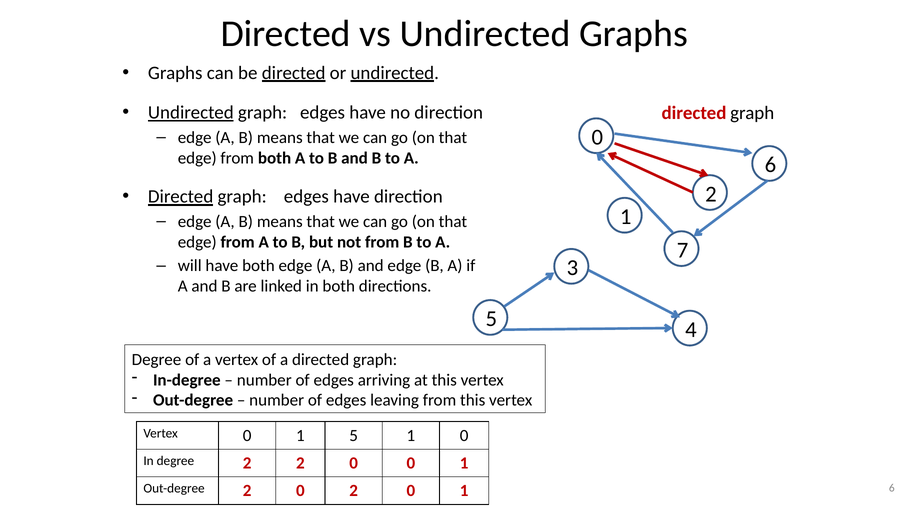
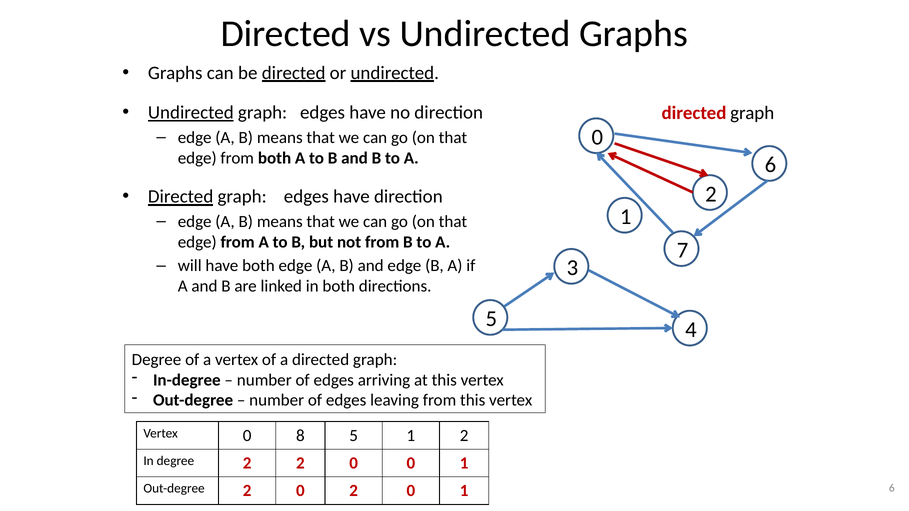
Vertex 0 1: 1 -> 8
1 0: 0 -> 2
